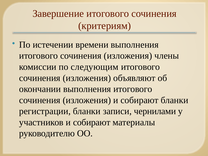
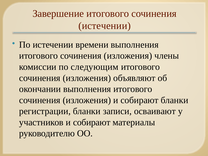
критериям at (105, 26): критериям -> истечении
чернилами: чернилами -> осваивают
